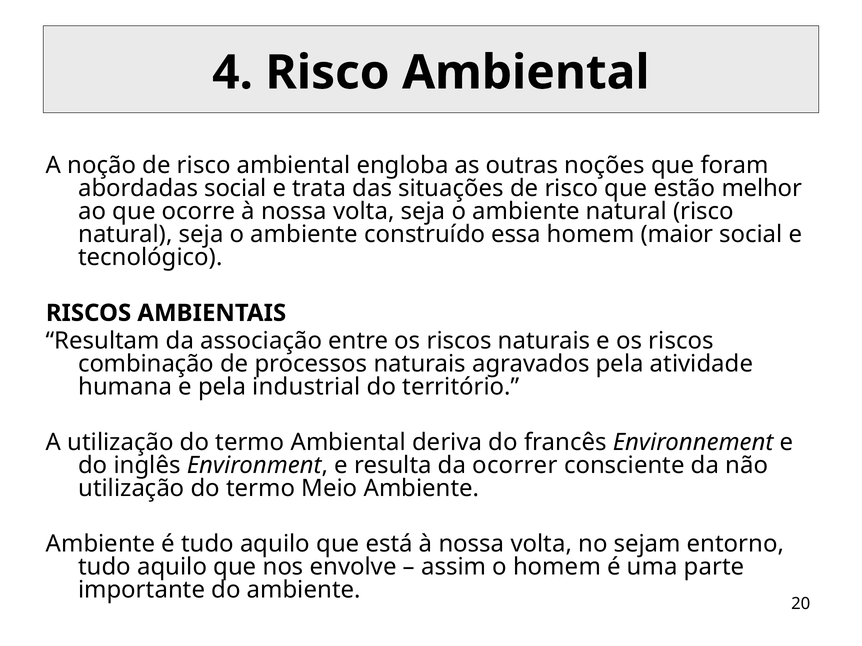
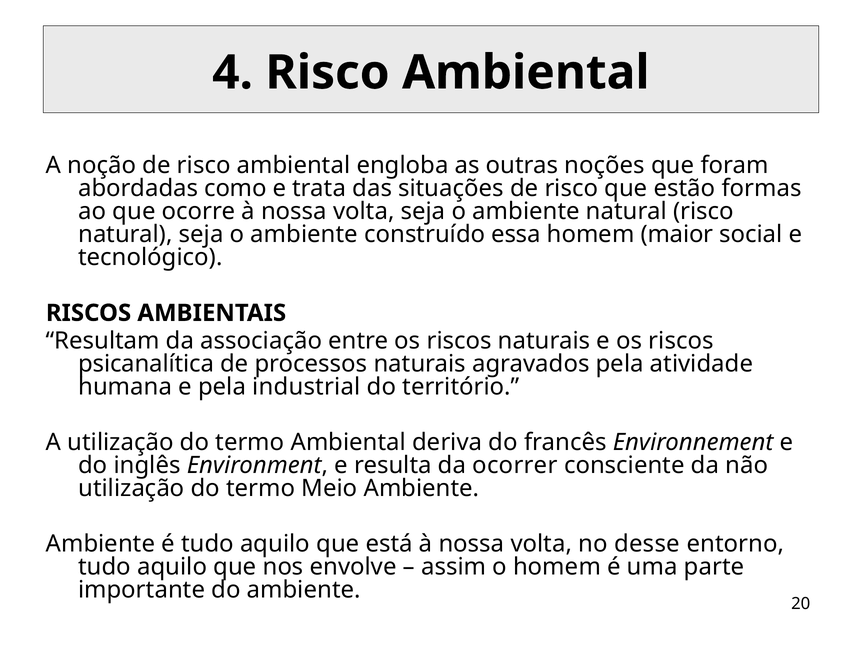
abordadas social: social -> como
melhor: melhor -> formas
combinação: combinação -> psicanalítica
sejam: sejam -> desse
